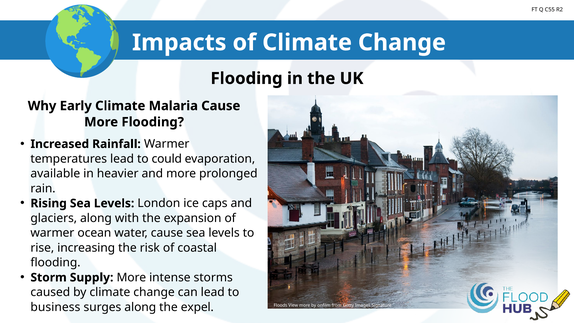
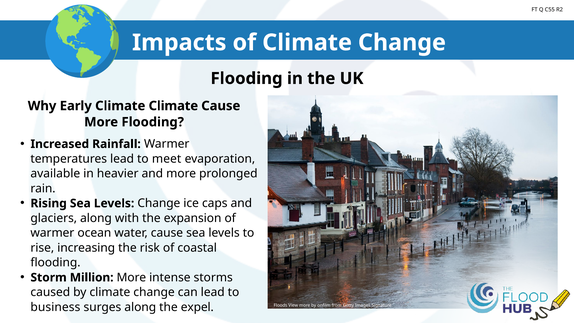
Climate Malaria: Malaria -> Climate
could: could -> meet
Levels London: London -> Change
Supply: Supply -> Million
